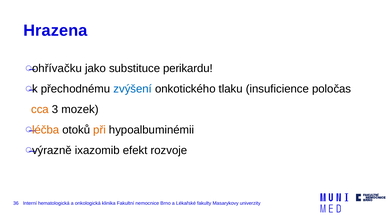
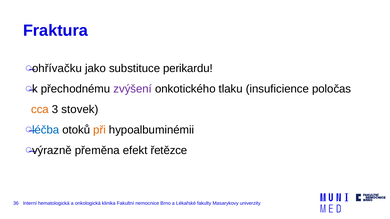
Hrazena: Hrazena -> Fraktura
zvýšení colour: blue -> purple
mozek: mozek -> stovek
léčba colour: orange -> blue
ixazomib: ixazomib -> přeměna
rozvoje: rozvoje -> řetězce
